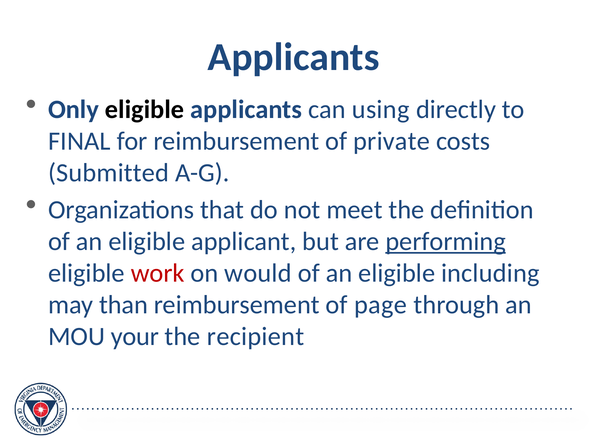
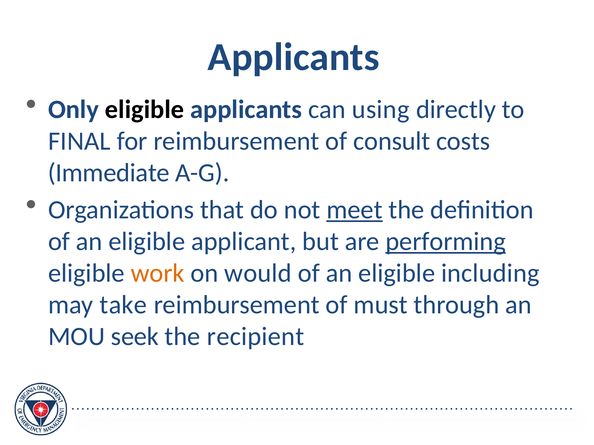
private: private -> consult
Submitted: Submitted -> Immediate
meet underline: none -> present
work colour: red -> orange
than: than -> take
page: page -> must
your: your -> seek
